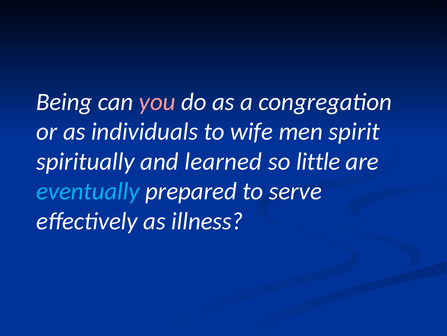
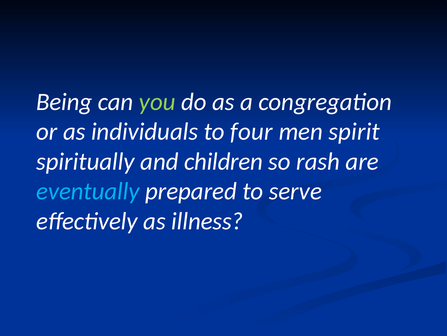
you colour: pink -> light green
wife: wife -> four
learned: learned -> children
little: little -> rash
